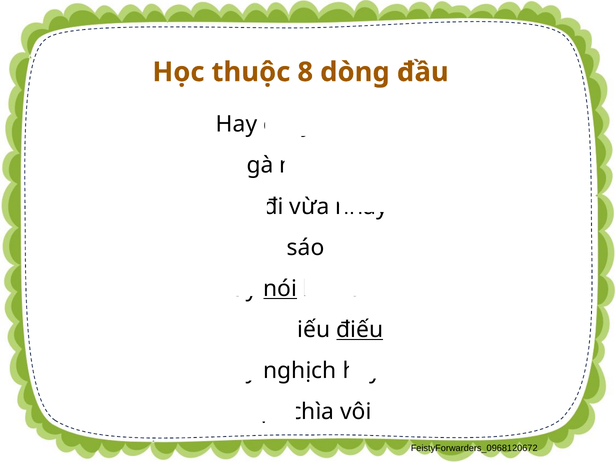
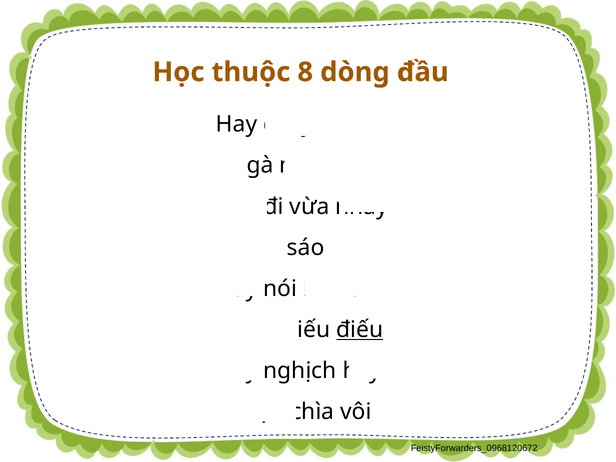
nói underline: present -> none
